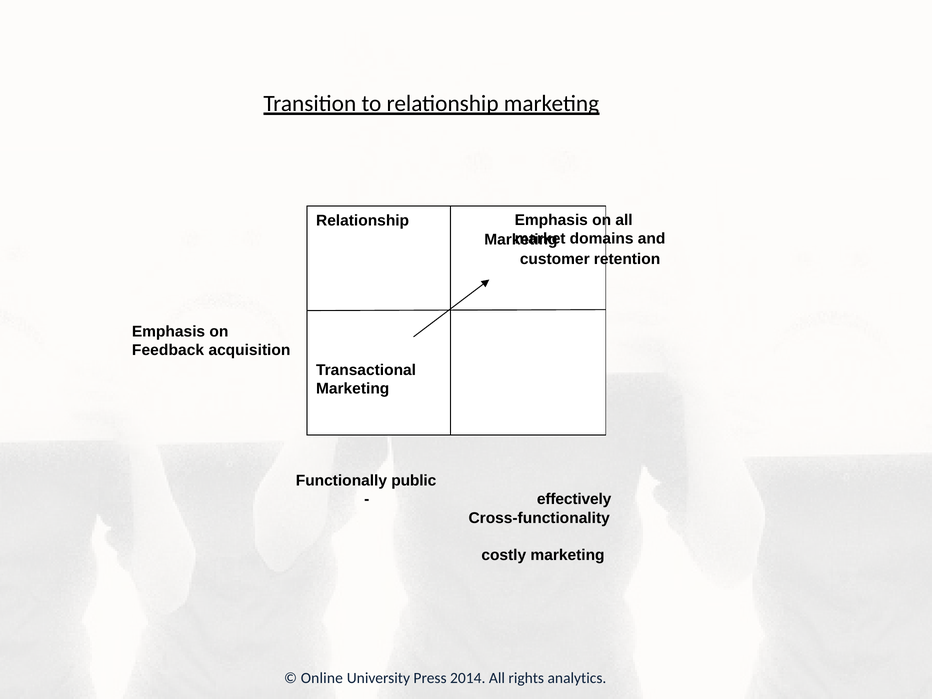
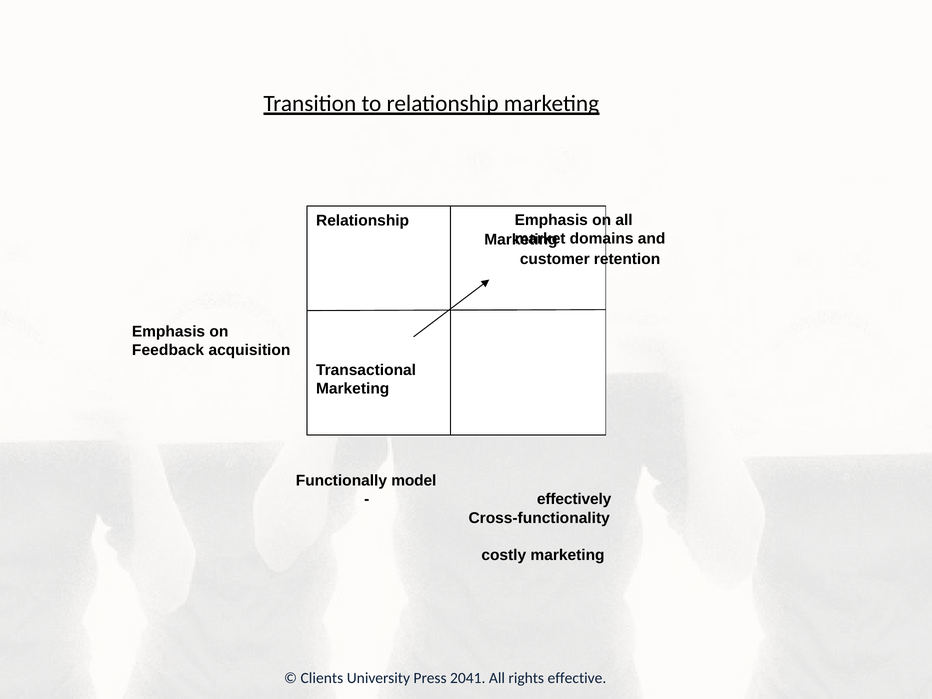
public: public -> model
Online: Online -> Clients
2014: 2014 -> 2041
analytics: analytics -> effective
